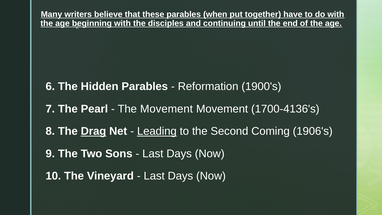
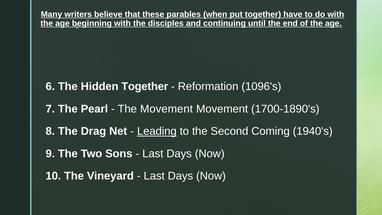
Hidden Parables: Parables -> Together
1900's: 1900's -> 1096's
1700-4136's: 1700-4136's -> 1700-1890's
Drag underline: present -> none
1906's: 1906's -> 1940's
